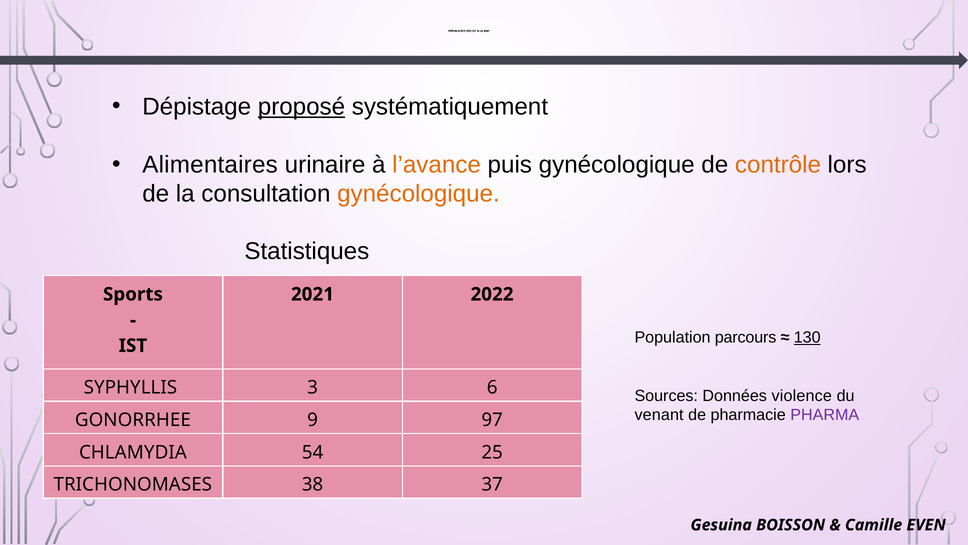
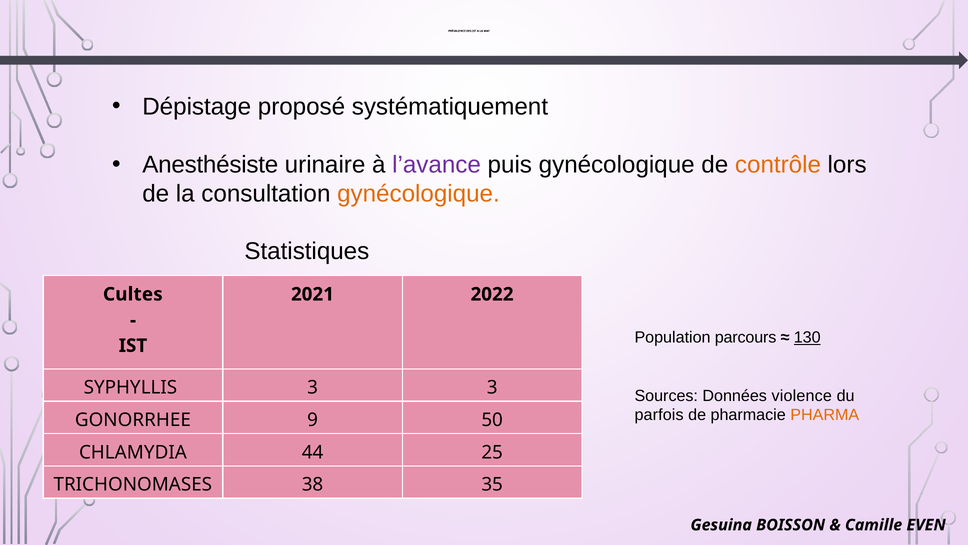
proposé underline: present -> none
Alimentaires: Alimentaires -> Anesthésiste
l’avance colour: orange -> purple
Sports: Sports -> Cultes
3 6: 6 -> 3
venant: venant -> parfois
PHARMA colour: purple -> orange
97: 97 -> 50
54: 54 -> 44
37: 37 -> 35
